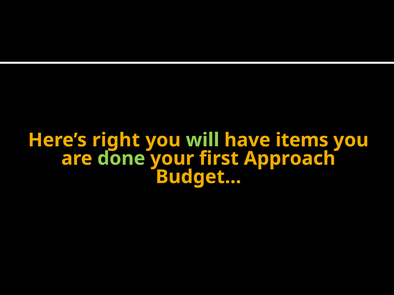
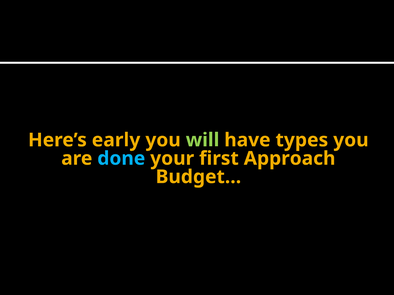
right: right -> early
items: items -> types
done colour: light green -> light blue
